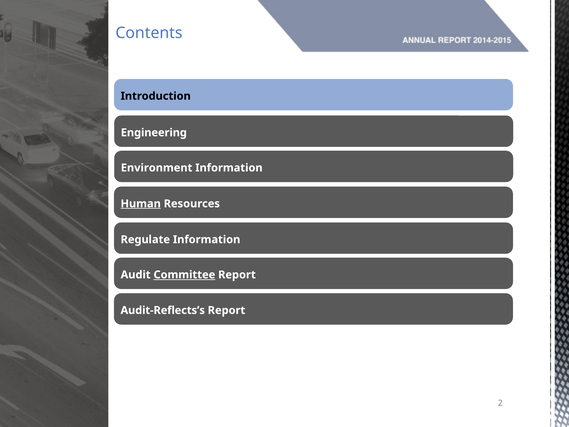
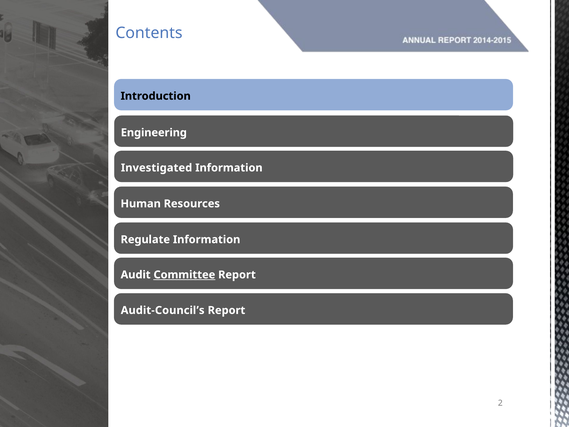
Environment: Environment -> Investigated
Human underline: present -> none
Audit-Reflects’s: Audit-Reflects’s -> Audit-Council’s
